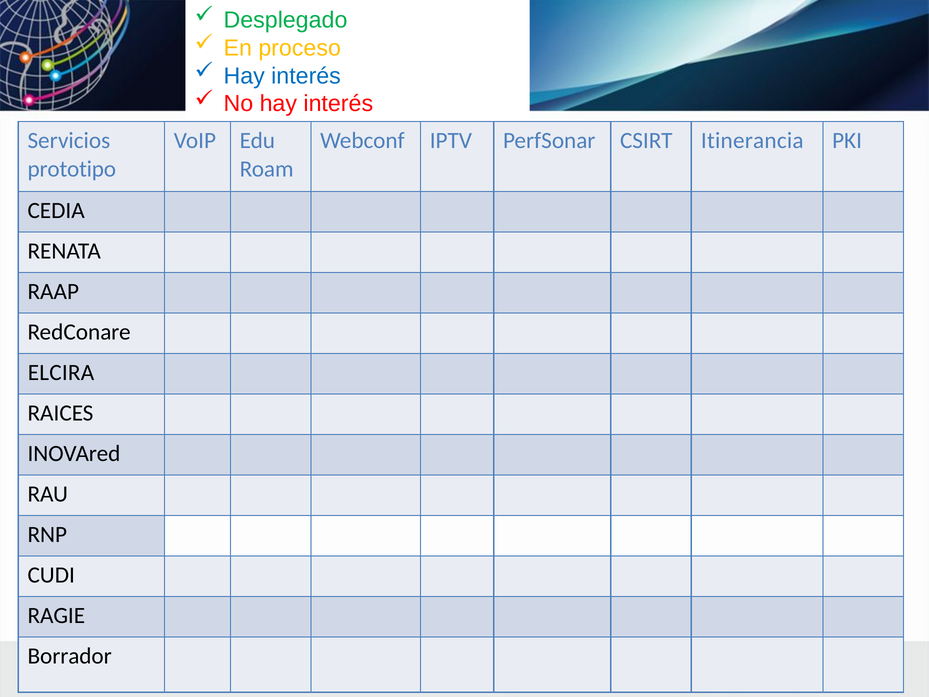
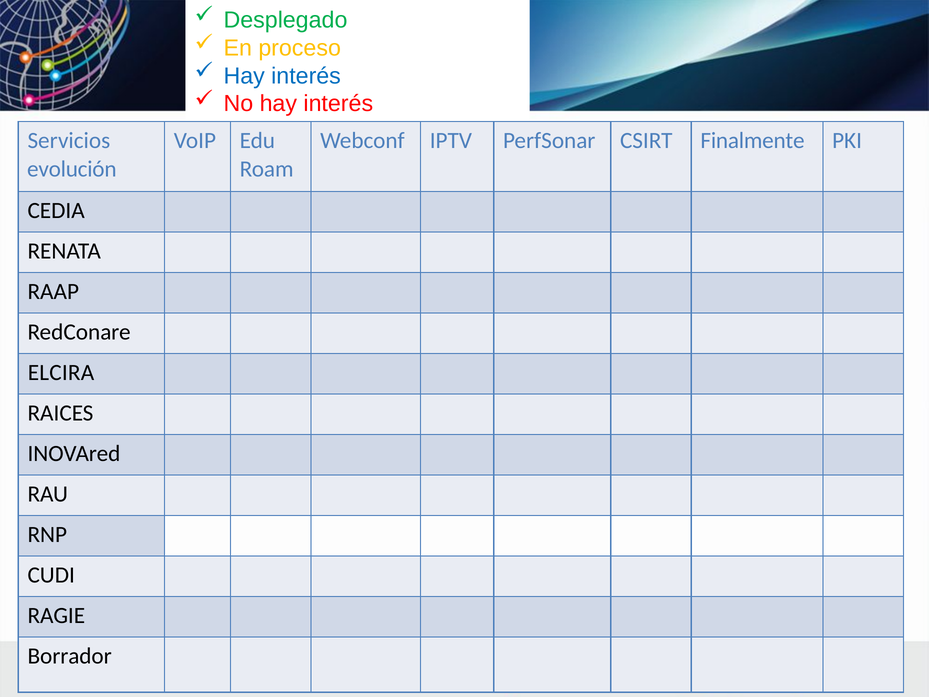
Itinerancia: Itinerancia -> Finalmente
prototipo: prototipo -> evolución
